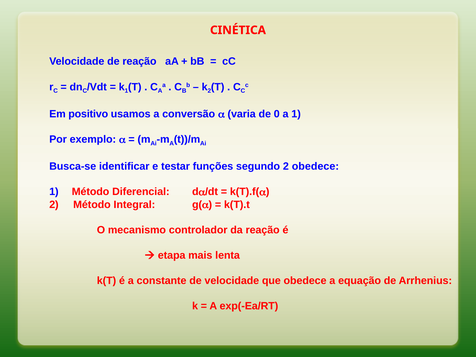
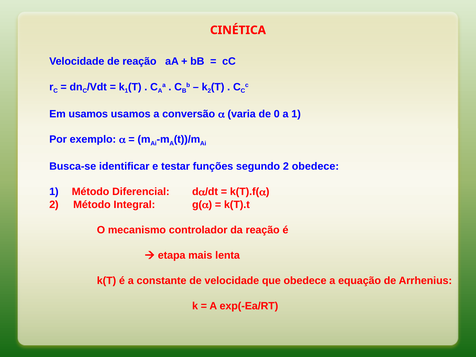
Em positivo: positivo -> usamos
